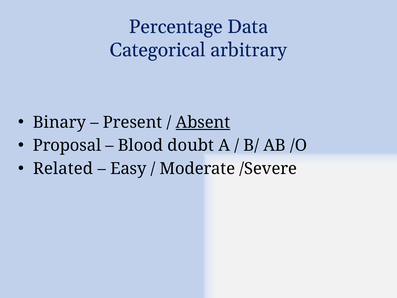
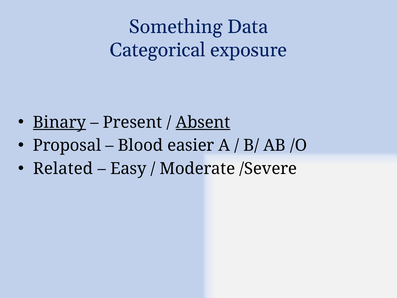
Percentage: Percentage -> Something
arbitrary: arbitrary -> exposure
Binary underline: none -> present
doubt: doubt -> easier
